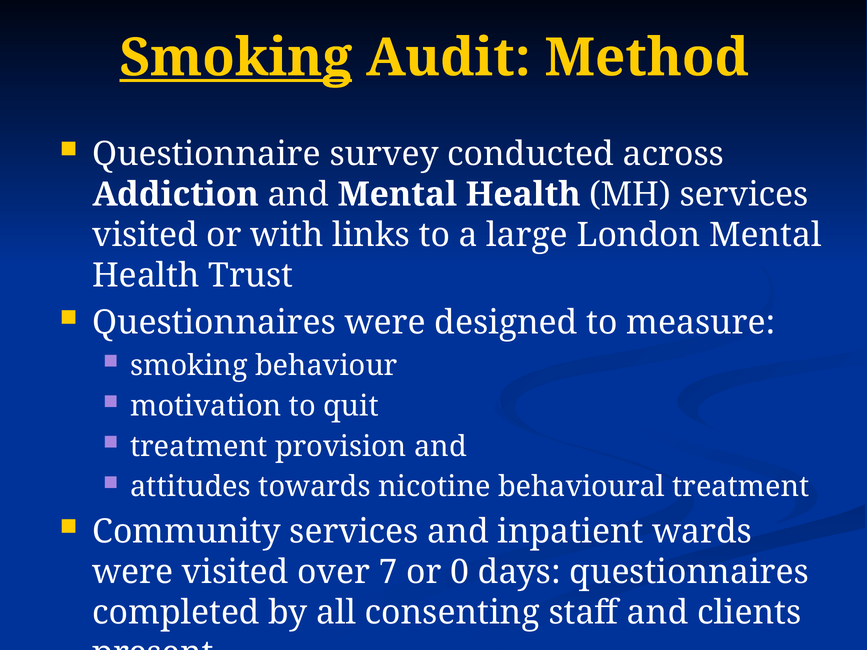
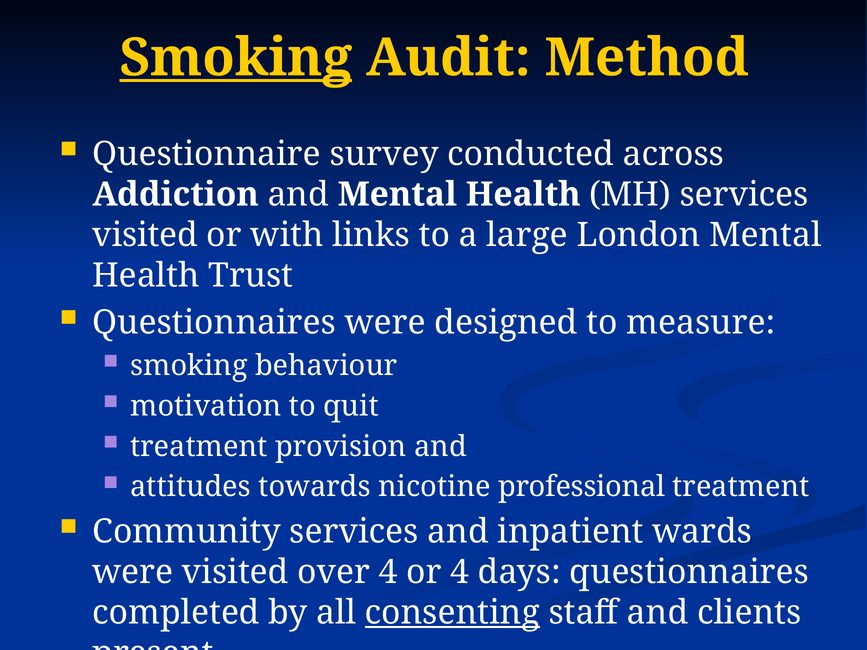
behavioural: behavioural -> professional
over 7: 7 -> 4
or 0: 0 -> 4
consenting underline: none -> present
